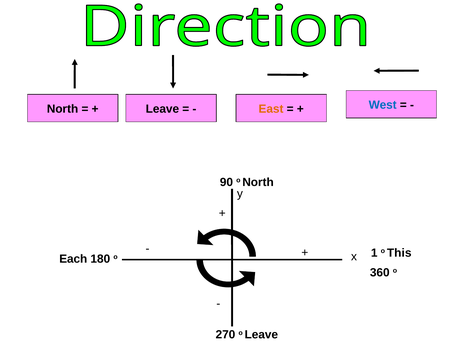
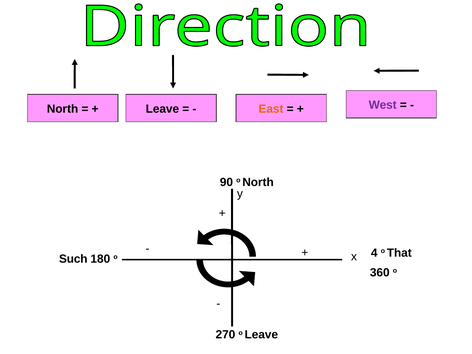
West colour: blue -> purple
1: 1 -> 4
This: This -> That
Each: Each -> Such
